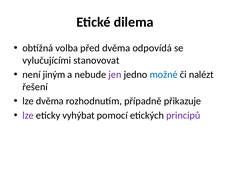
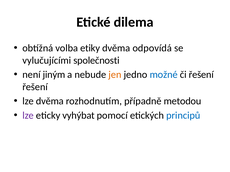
před: před -> etiky
stanovovat: stanovovat -> společnosti
jen colour: purple -> orange
či nalézt: nalézt -> řešení
přikazuje: přikazuje -> metodou
principů colour: purple -> blue
